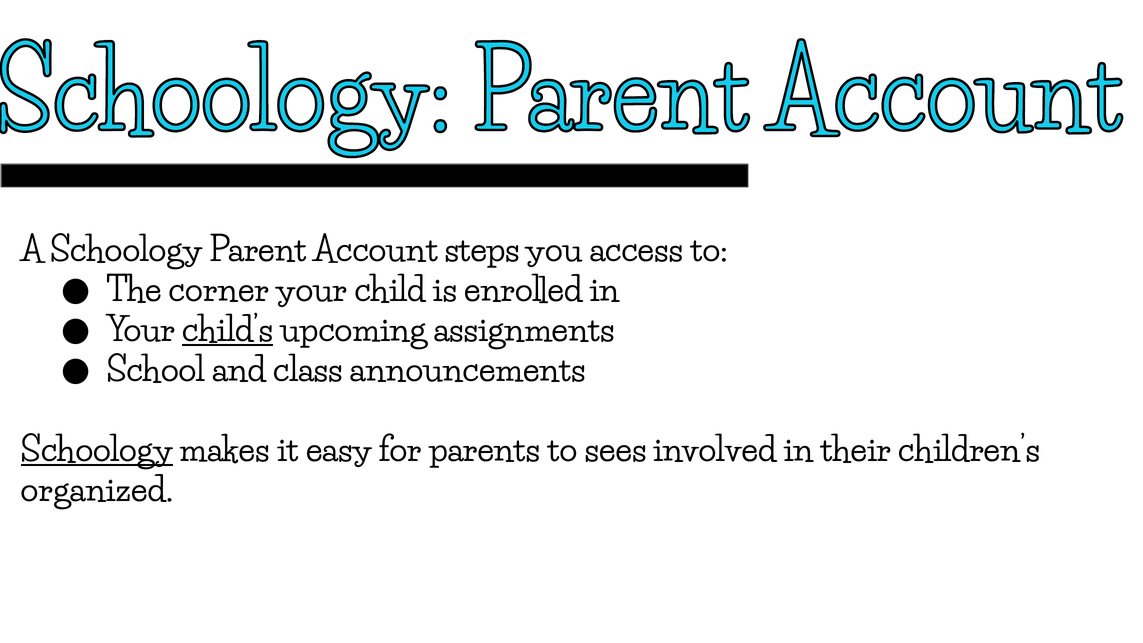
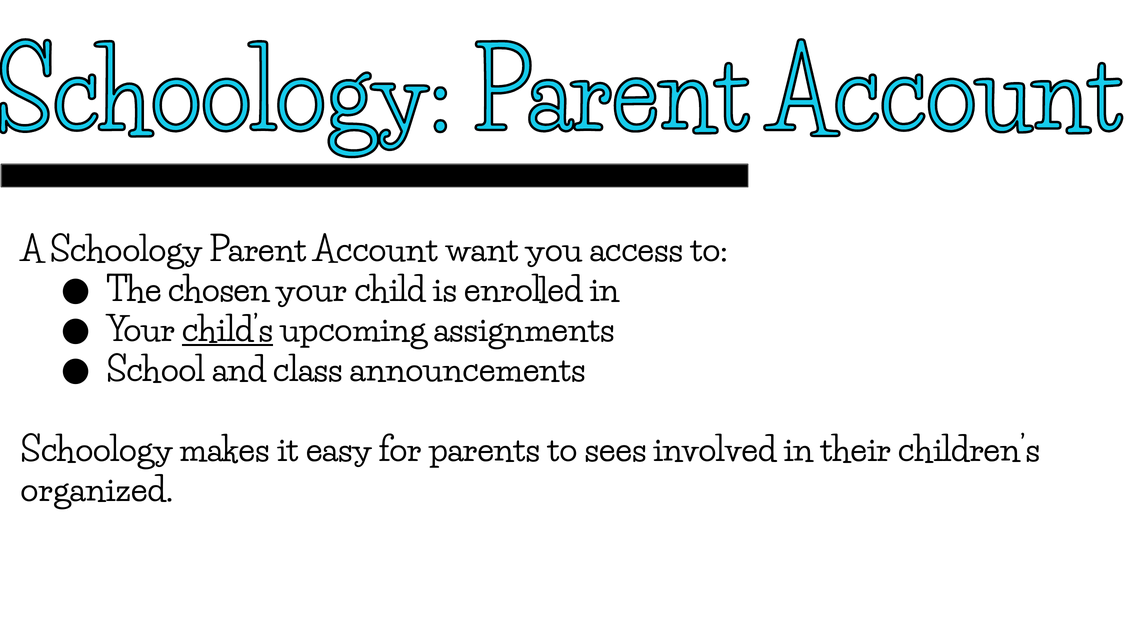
steps: steps -> want
corner: corner -> chosen
Schoology at (97, 450) underline: present -> none
